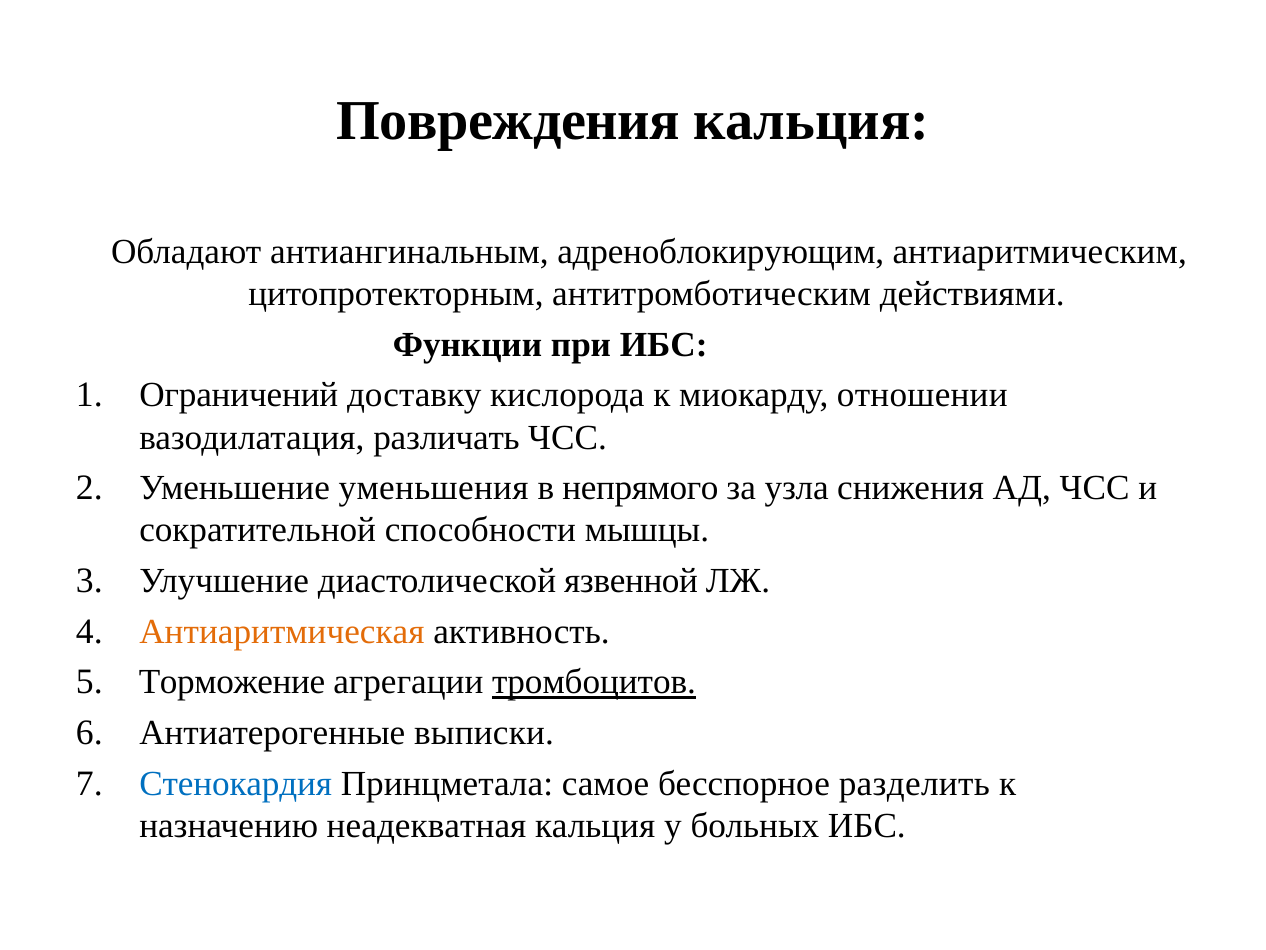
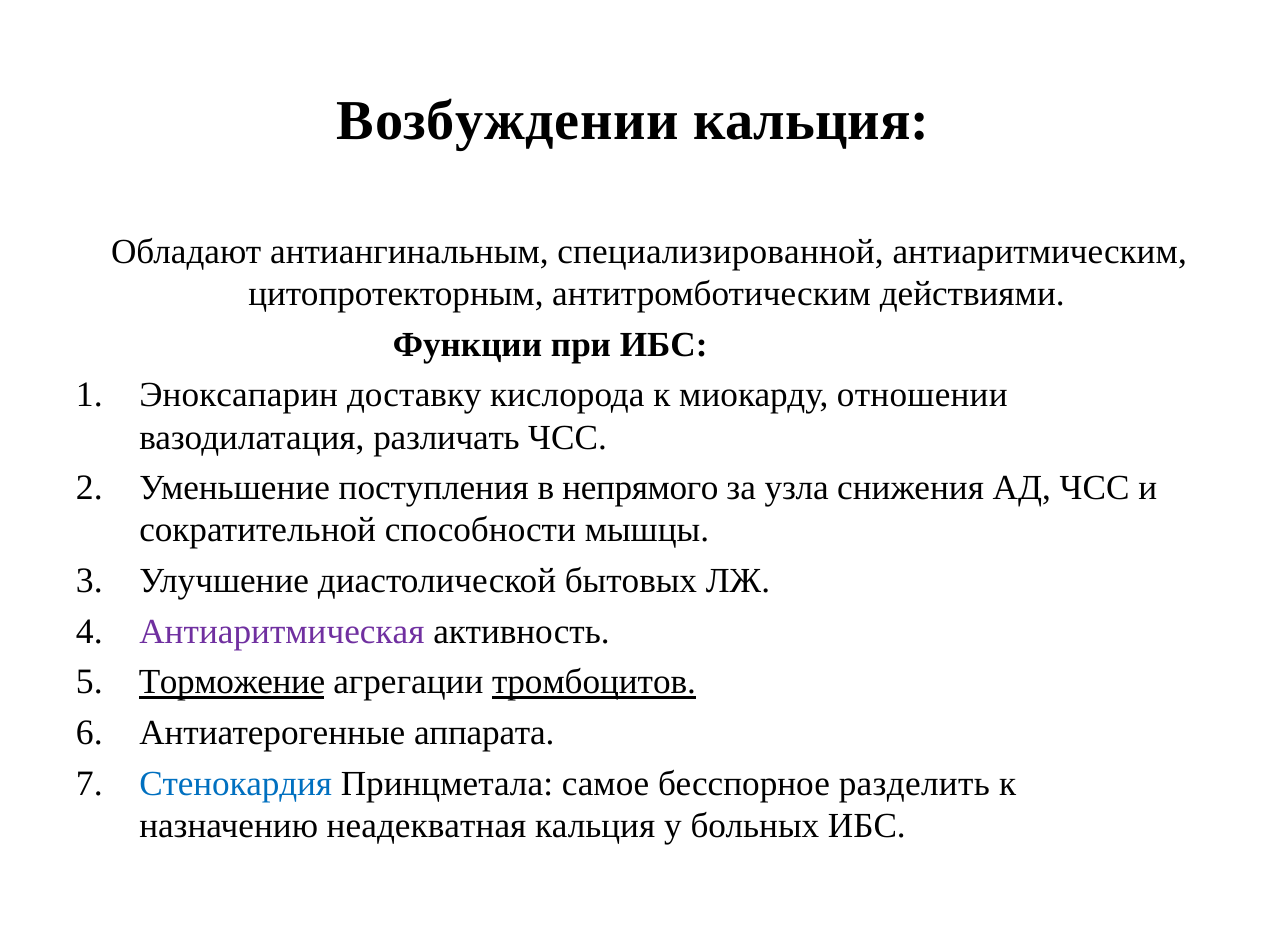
Повреждения: Повреждения -> Возбуждении
адреноблокирующим: адреноблокирующим -> специализированной
Ограничений: Ограничений -> Эноксапарин
уменьшения: уменьшения -> поступления
язвенной: язвенной -> бытовых
Антиаритмическая colour: orange -> purple
Торможение underline: none -> present
выписки: выписки -> аппарата
